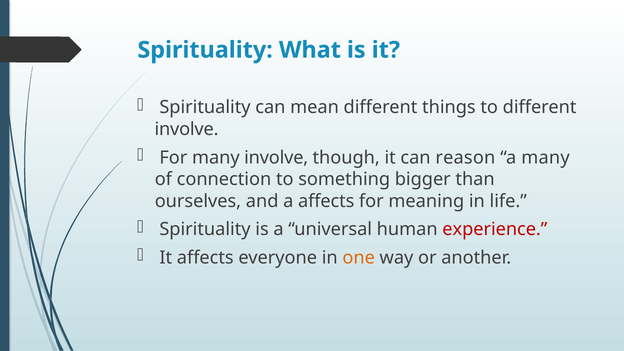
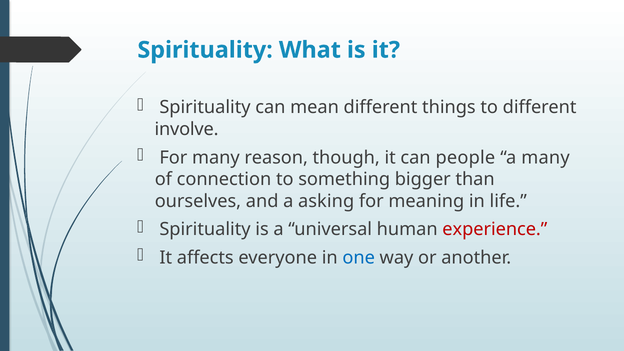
many involve: involve -> reason
reason: reason -> people
a affects: affects -> asking
one colour: orange -> blue
